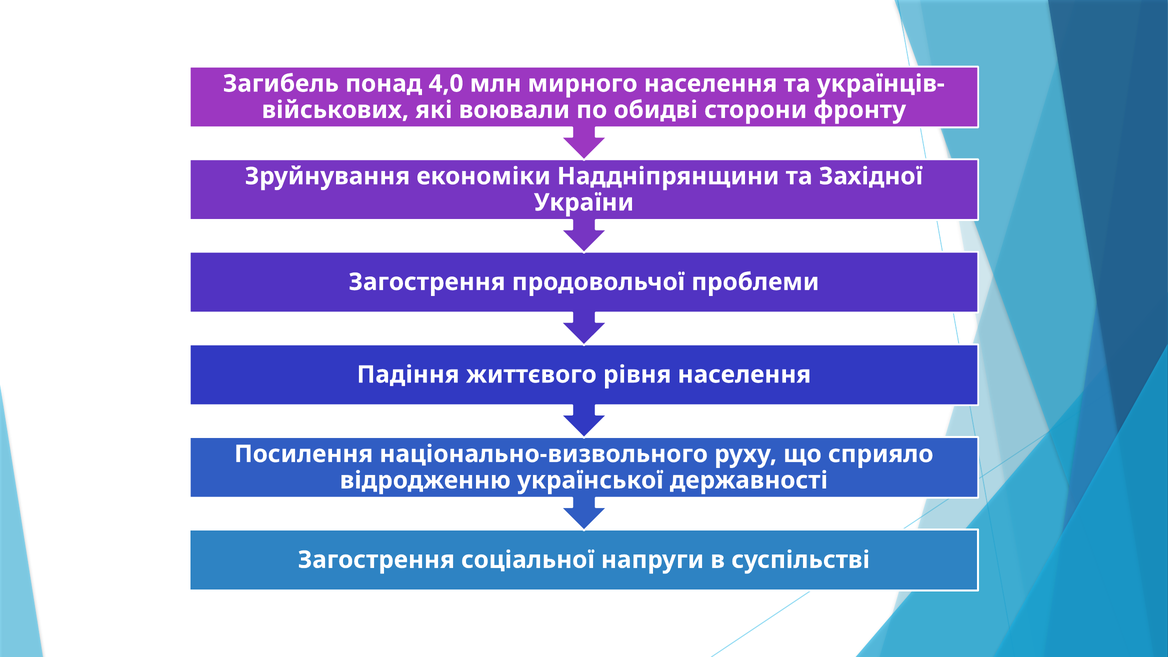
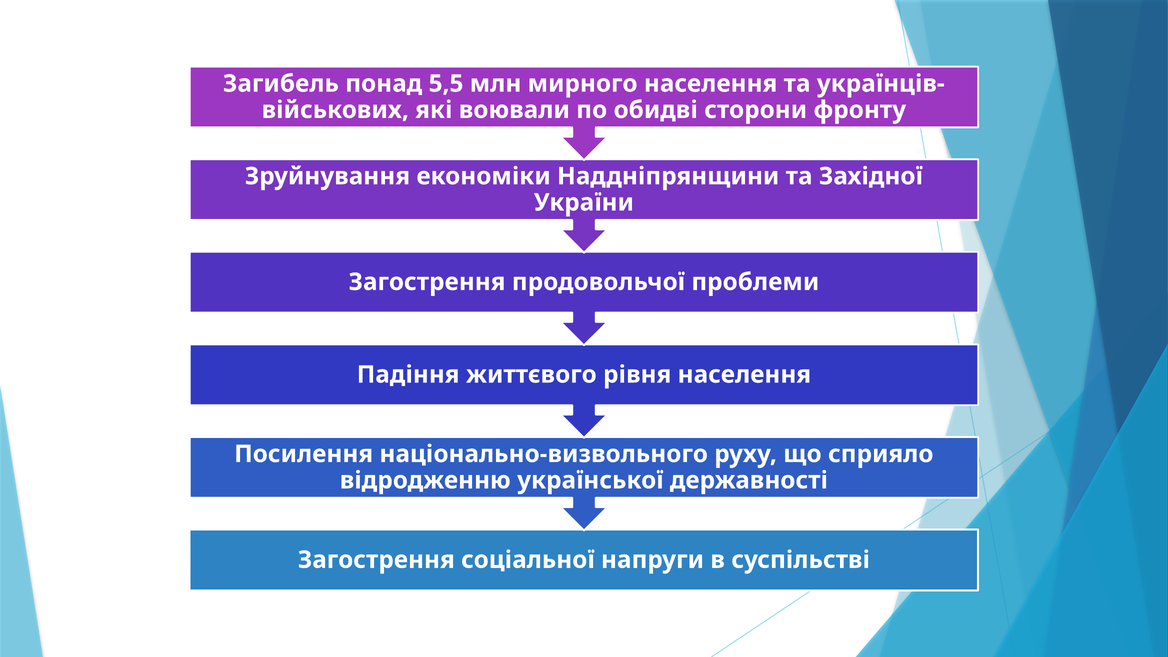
4,0: 4,0 -> 5,5
